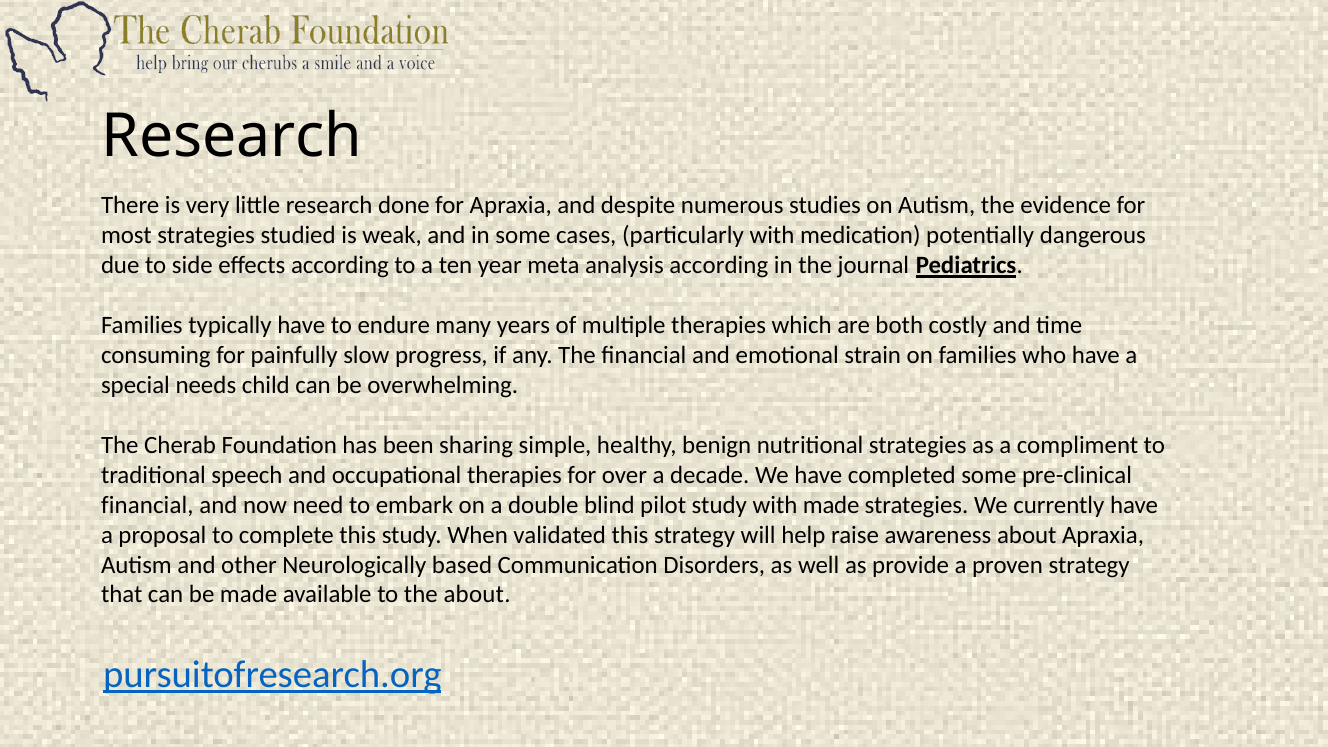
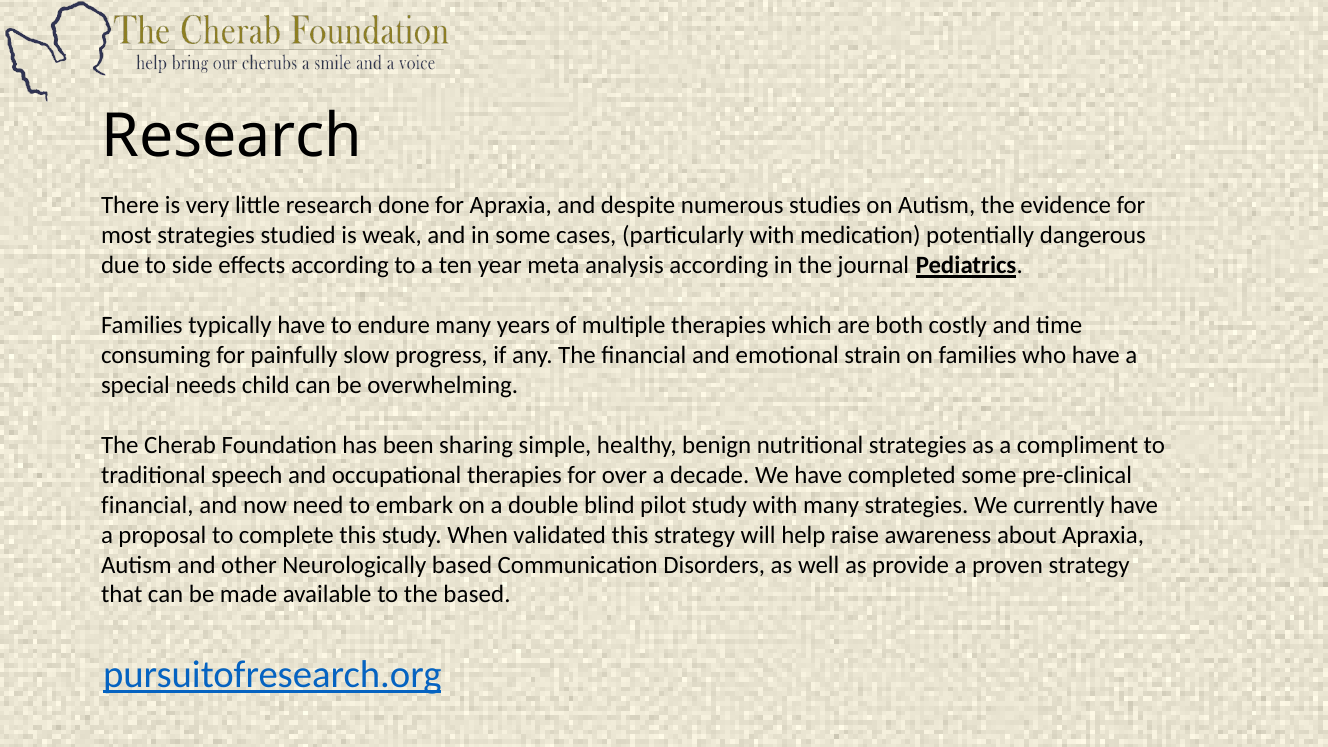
with made: made -> many
the about: about -> based
